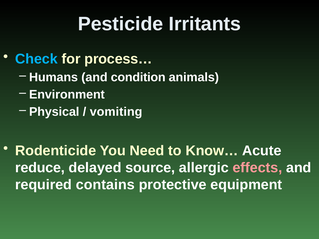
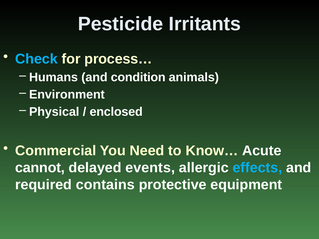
vomiting: vomiting -> enclosed
Rodenticide: Rodenticide -> Commercial
reduce: reduce -> cannot
source: source -> events
effects colour: pink -> light blue
